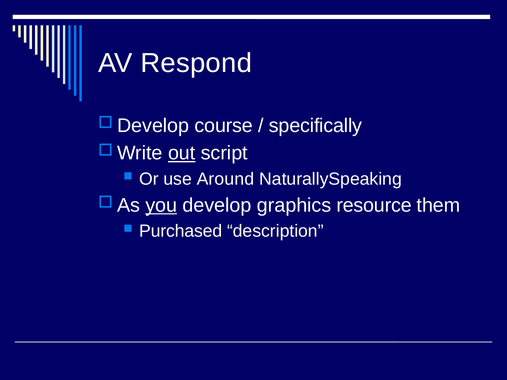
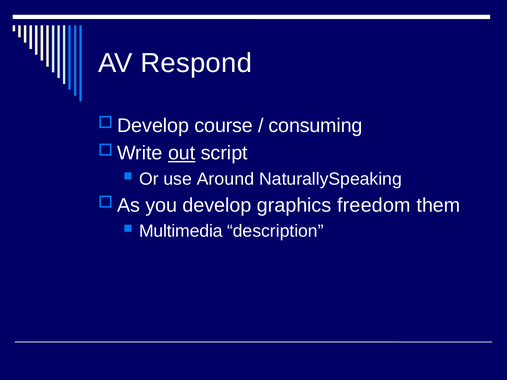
specifically: specifically -> consuming
you underline: present -> none
resource: resource -> freedom
Purchased: Purchased -> Multimedia
